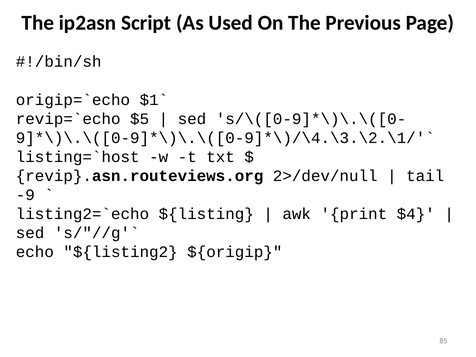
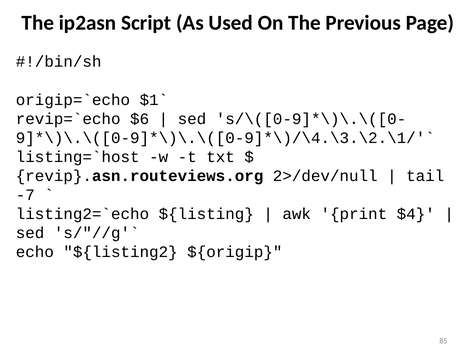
$5: $5 -> $6
-9: -9 -> -7
